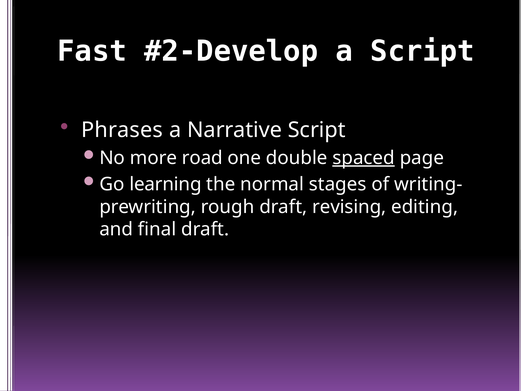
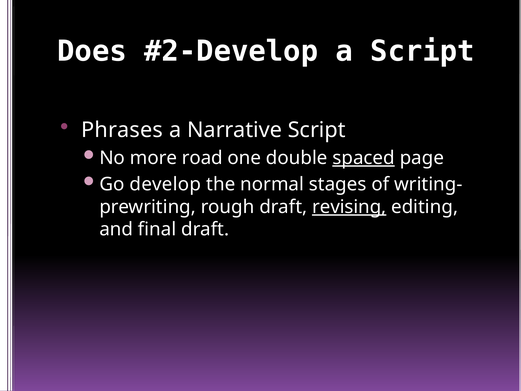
Fast: Fast -> Does
learning: learning -> develop
revising underline: none -> present
